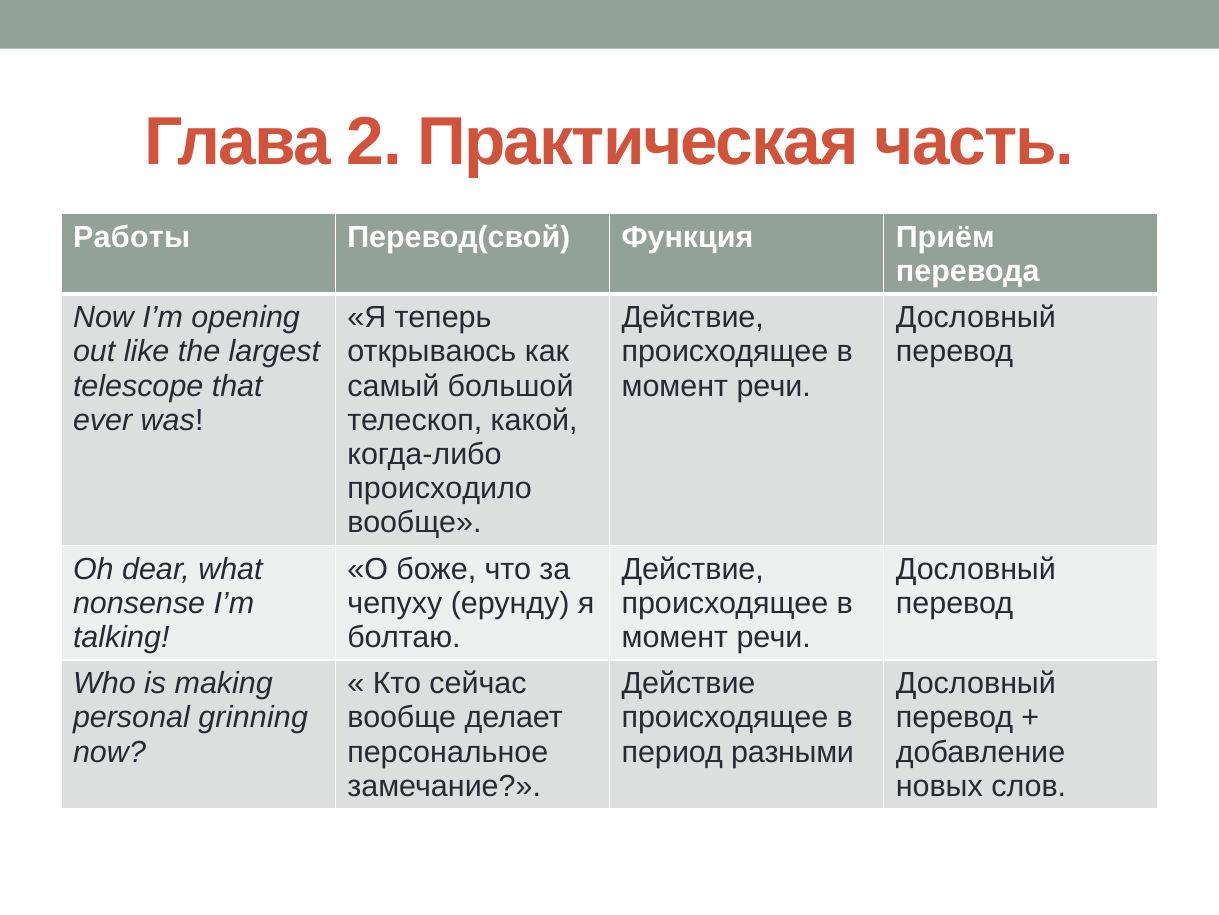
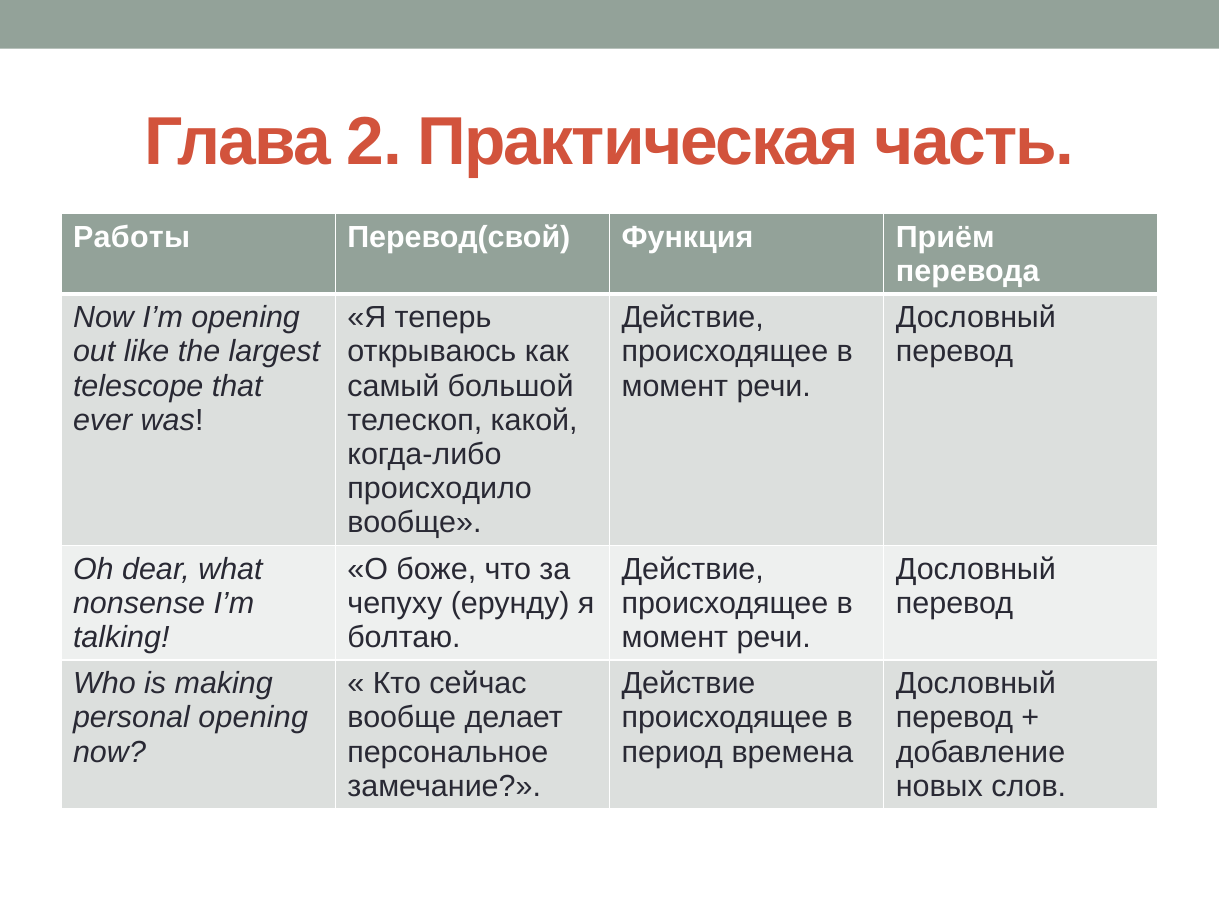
personal grinning: grinning -> opening
разными: разными -> времена
